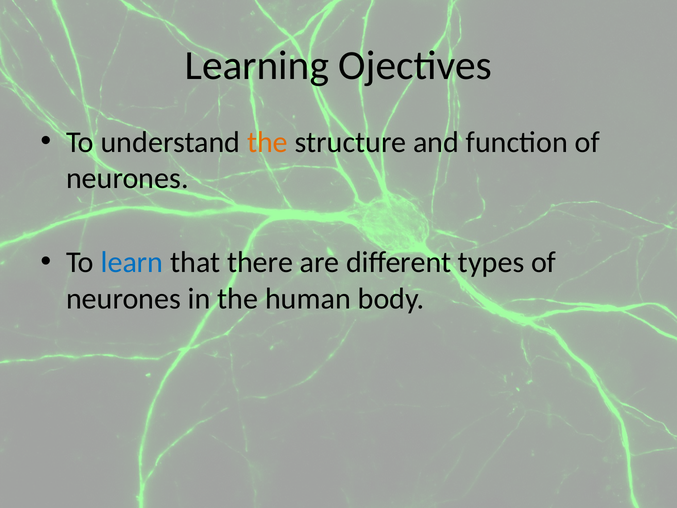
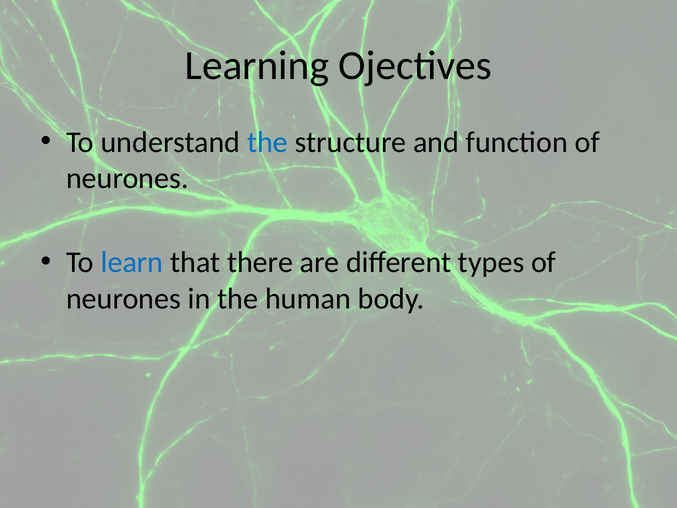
the at (268, 142) colour: orange -> blue
